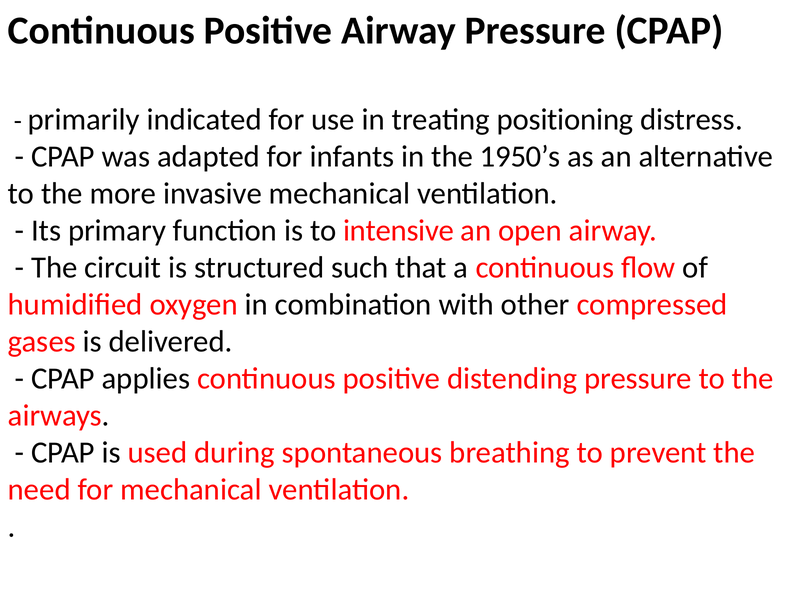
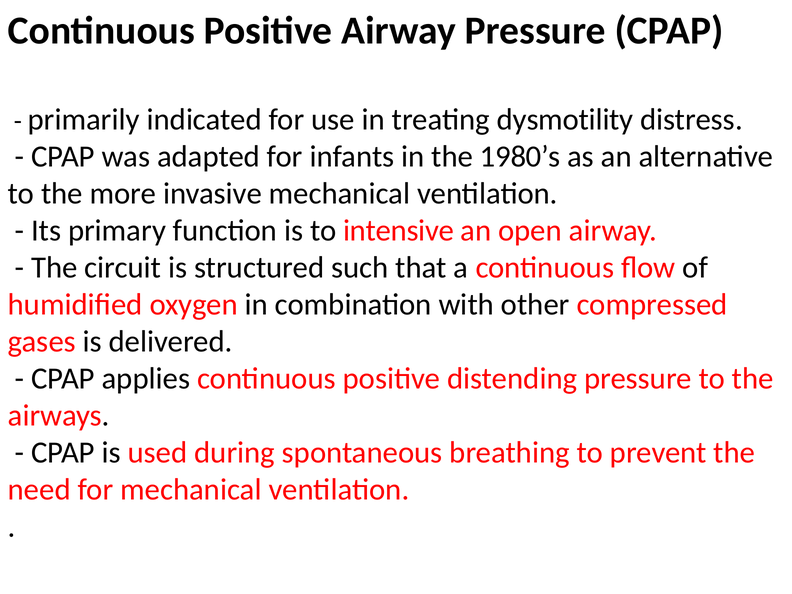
positioning: positioning -> dysmotility
1950’s: 1950’s -> 1980’s
